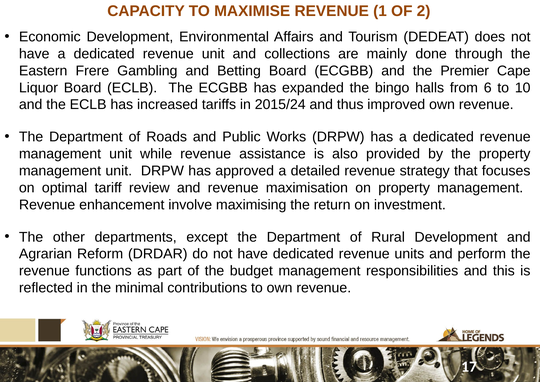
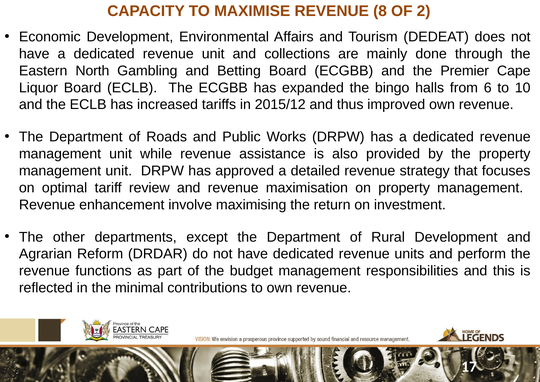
1: 1 -> 8
Frere: Frere -> North
2015/24: 2015/24 -> 2015/12
